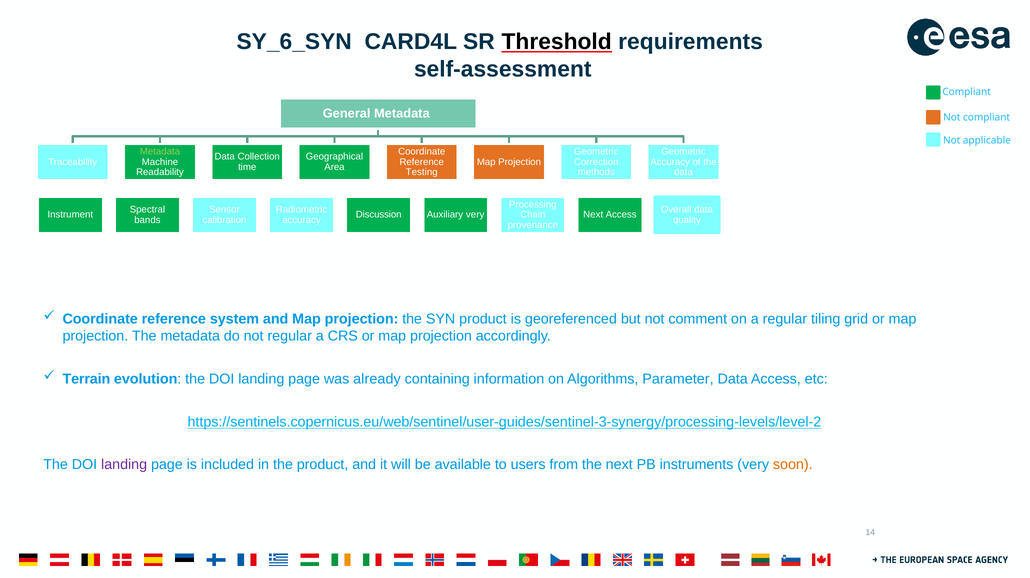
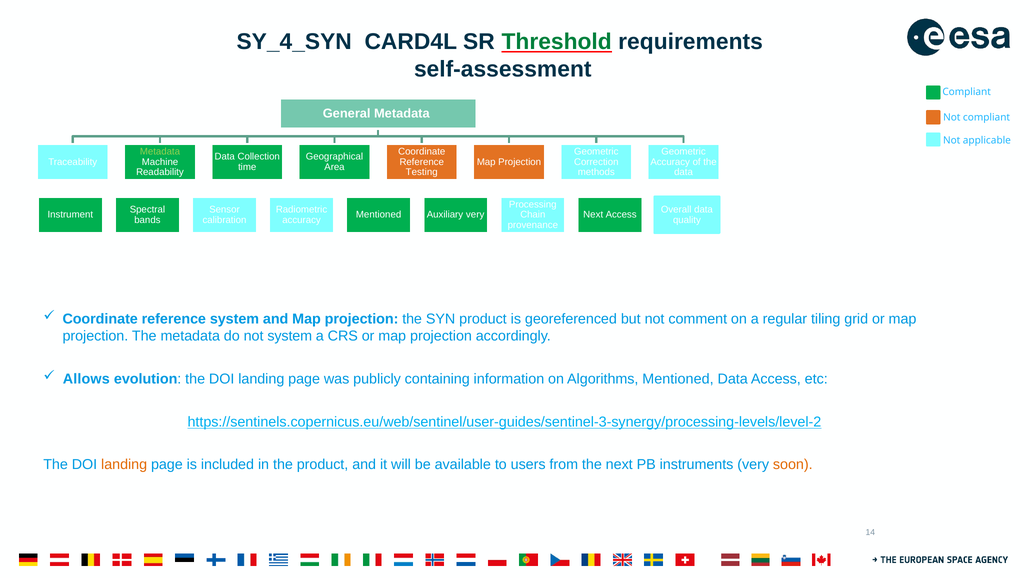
SY_6_SYN: SY_6_SYN -> SY_4_SYN
Threshold colour: black -> green
Discussion at (379, 215): Discussion -> Mentioned
not regular: regular -> system
Terrain: Terrain -> Allows
already: already -> publicly
Algorithms Parameter: Parameter -> Mentioned
landing at (124, 465) colour: purple -> orange
